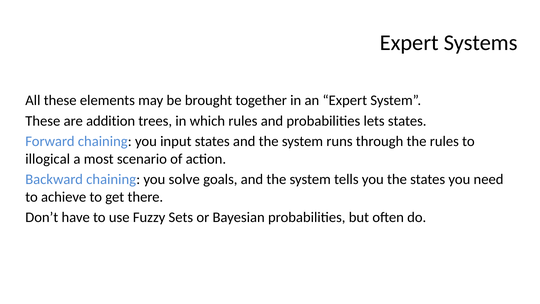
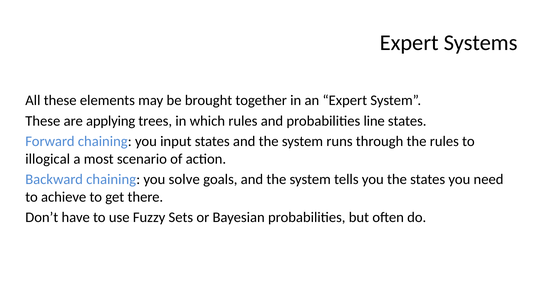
addition: addition -> applying
lets: lets -> line
